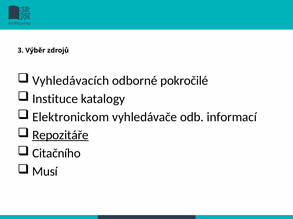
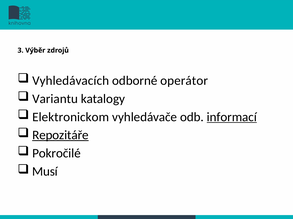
pokročilé: pokročilé -> operátor
Instituce: Instituce -> Variantu
informací underline: none -> present
Citačního: Citačního -> Pokročilé
